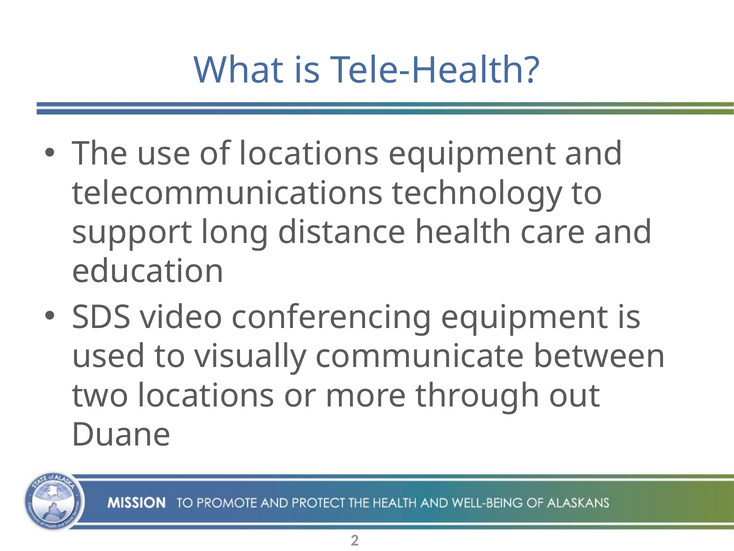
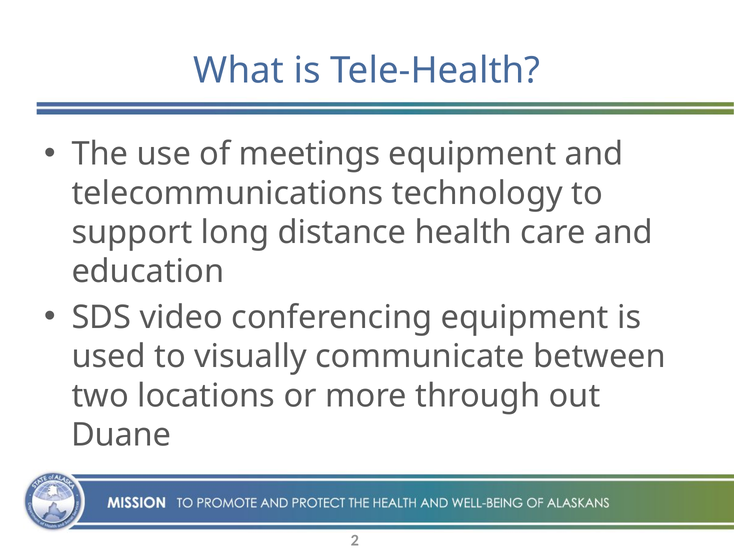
of locations: locations -> meetings
